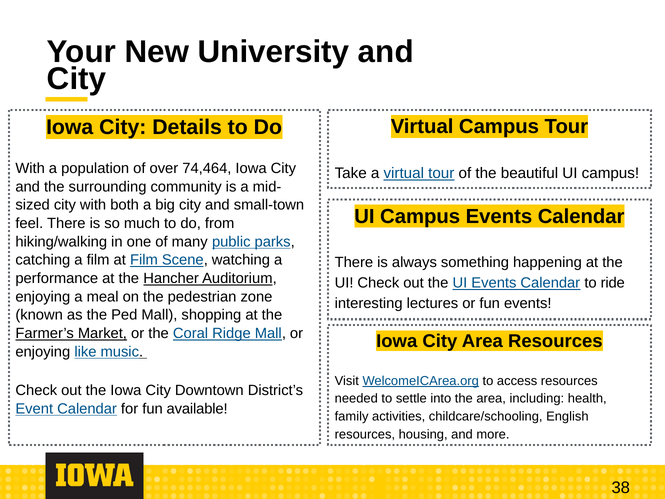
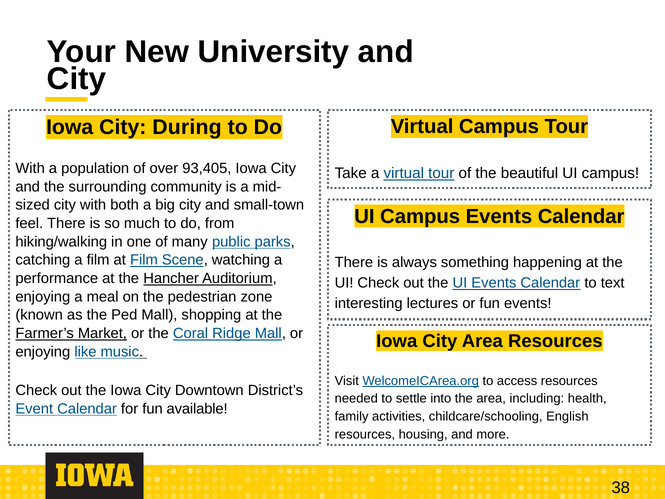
Details: Details -> During
74,464: 74,464 -> 93,405
ride: ride -> text
